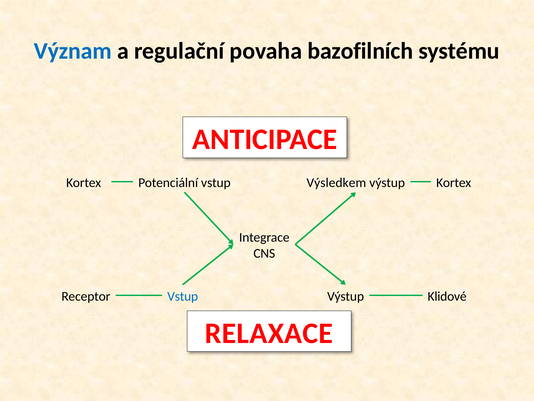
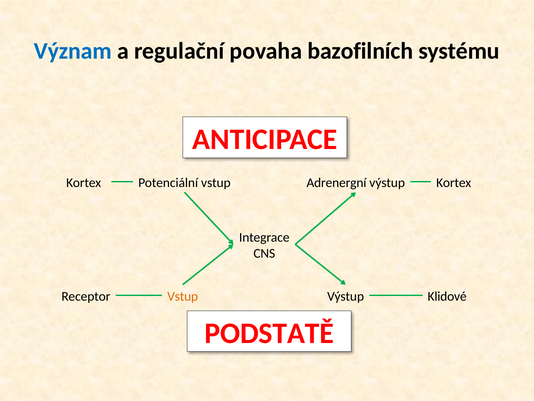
Výsledkem: Výsledkem -> Adrenergní
Vstup at (183, 296) colour: blue -> orange
RELAXACE: RELAXACE -> PODSTATĚ
